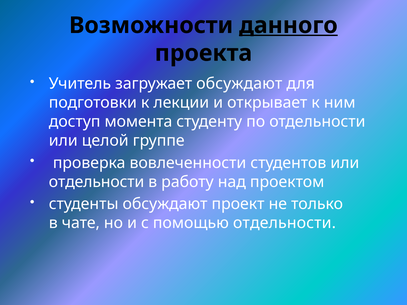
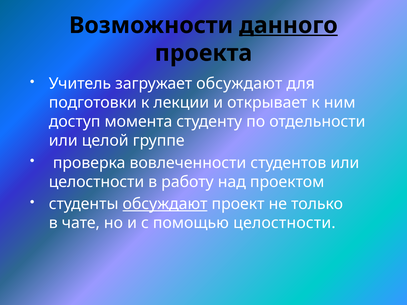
отдельности at (97, 182): отдельности -> целостности
обсуждают at (165, 204) underline: none -> present
помощью отдельности: отдельности -> целостности
